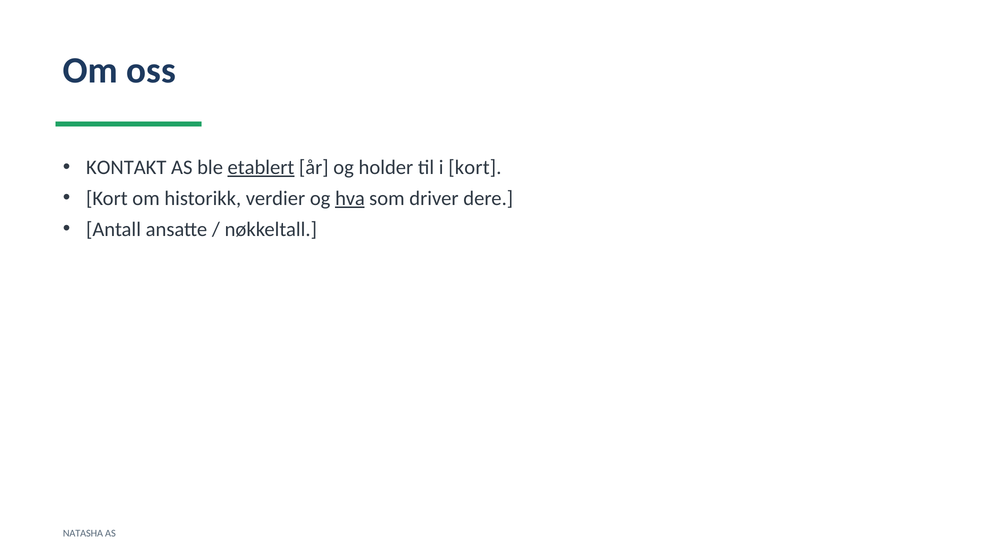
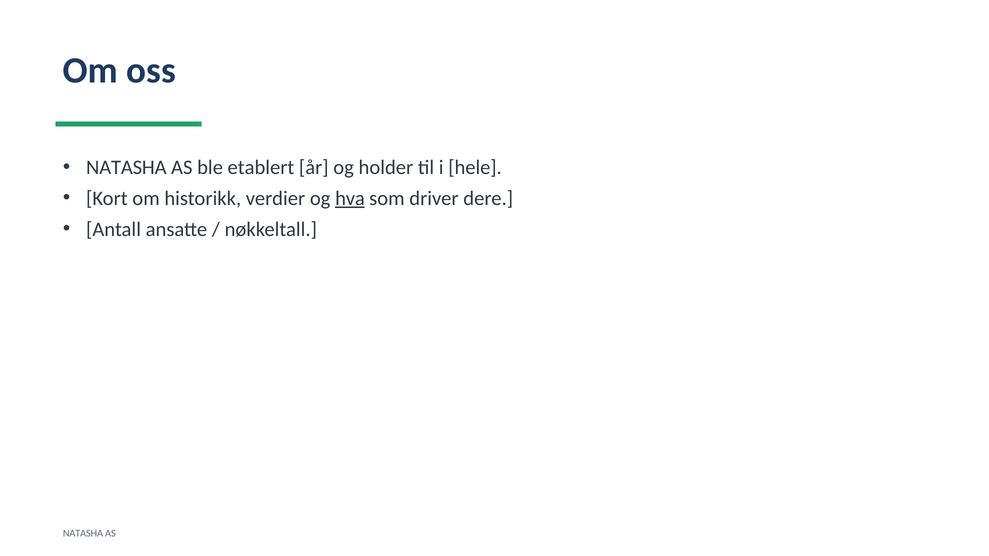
KONTAKT at (126, 168): KONTAKT -> NATASHA
etablert underline: present -> none
i kort: kort -> hele
